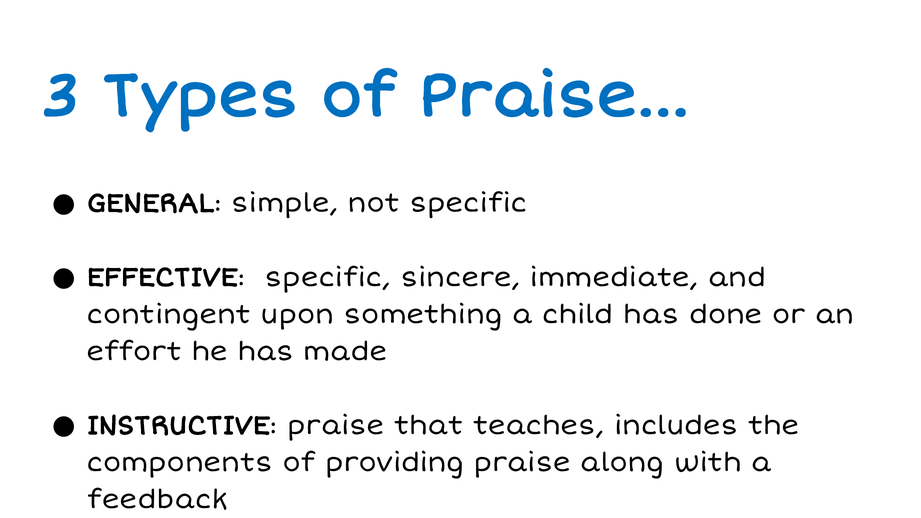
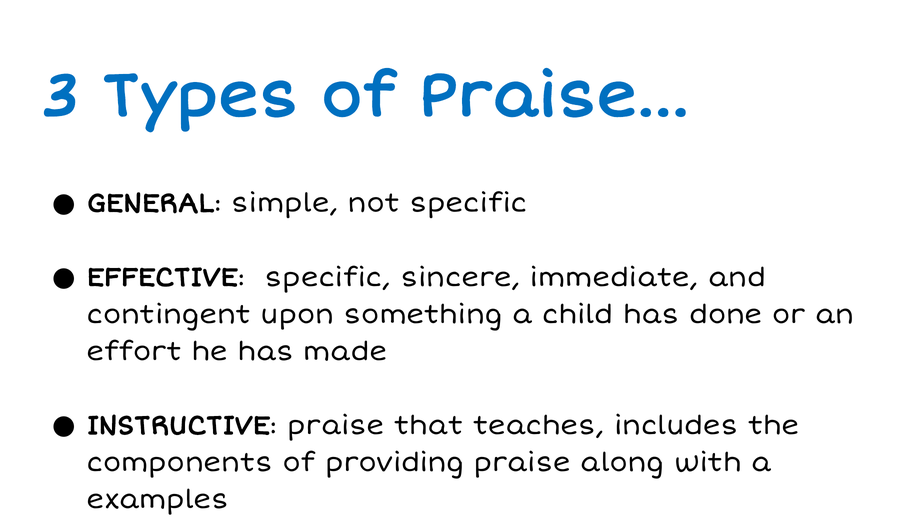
feedback: feedback -> examples
